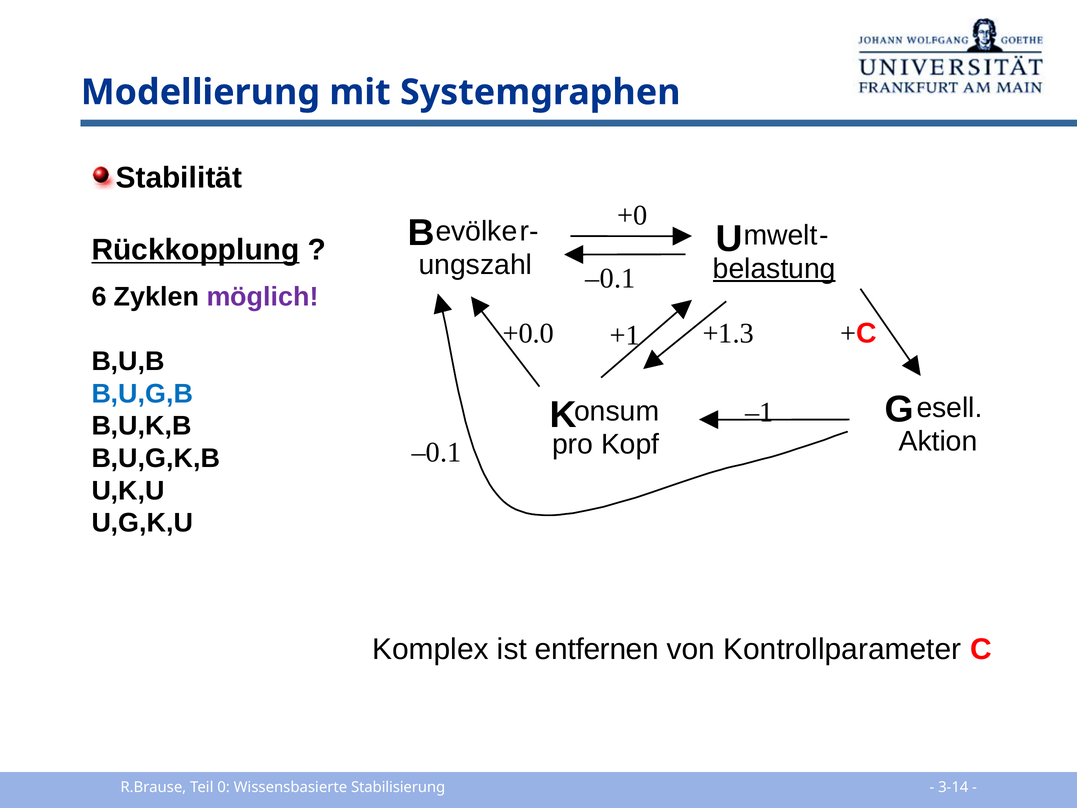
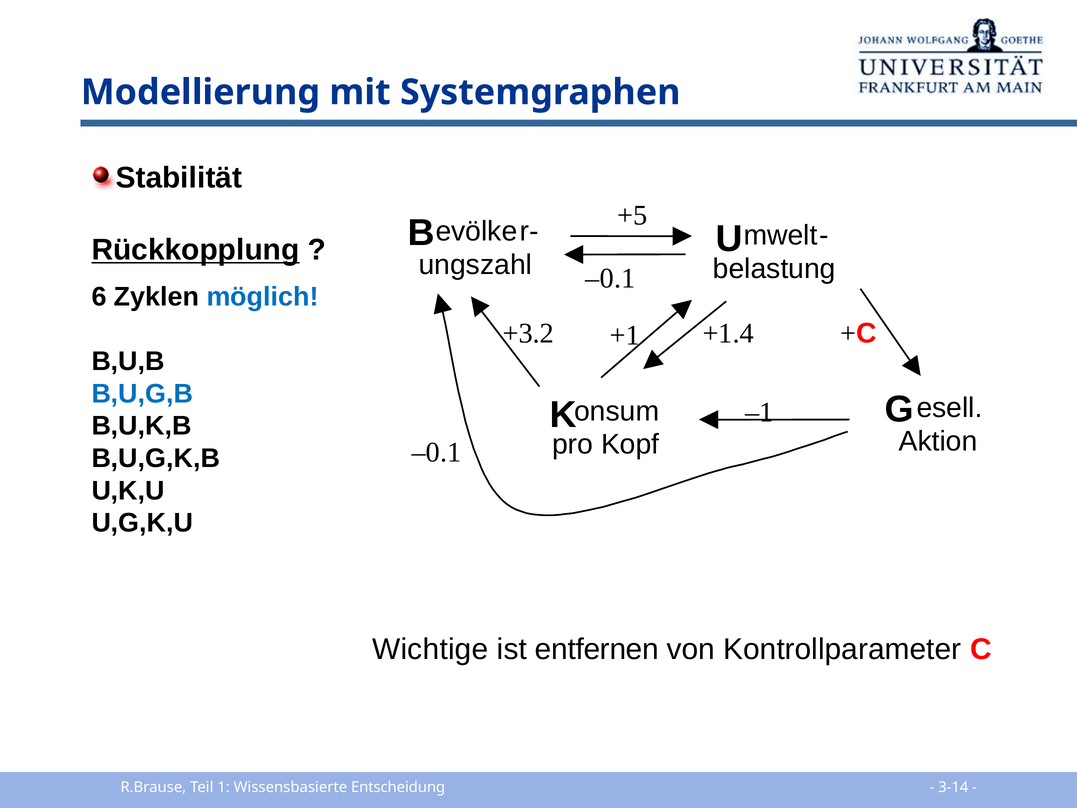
+0: +0 -> +5
belastung underline: present -> none
möglich colour: purple -> blue
+0.0: +0.0 -> +3.2
+1.3: +1.3 -> +1.4
Komplex: Komplex -> Wichtige
0: 0 -> 1
Stabilisierung: Stabilisierung -> Entscheidung
